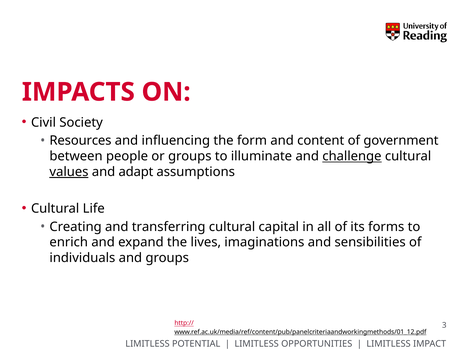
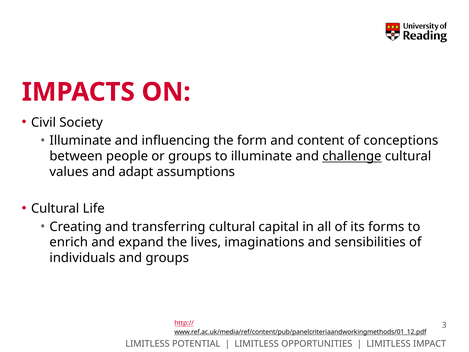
Resources at (80, 141): Resources -> Illuminate
government: government -> conceptions
values underline: present -> none
